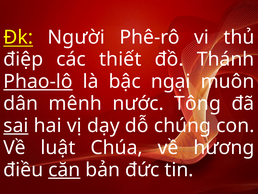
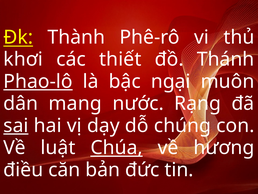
Người: Người -> Thành
điệp: điệp -> khơi
mênh: mênh -> mang
Tông: Tông -> Rạng
Chúa underline: none -> present
căn underline: present -> none
